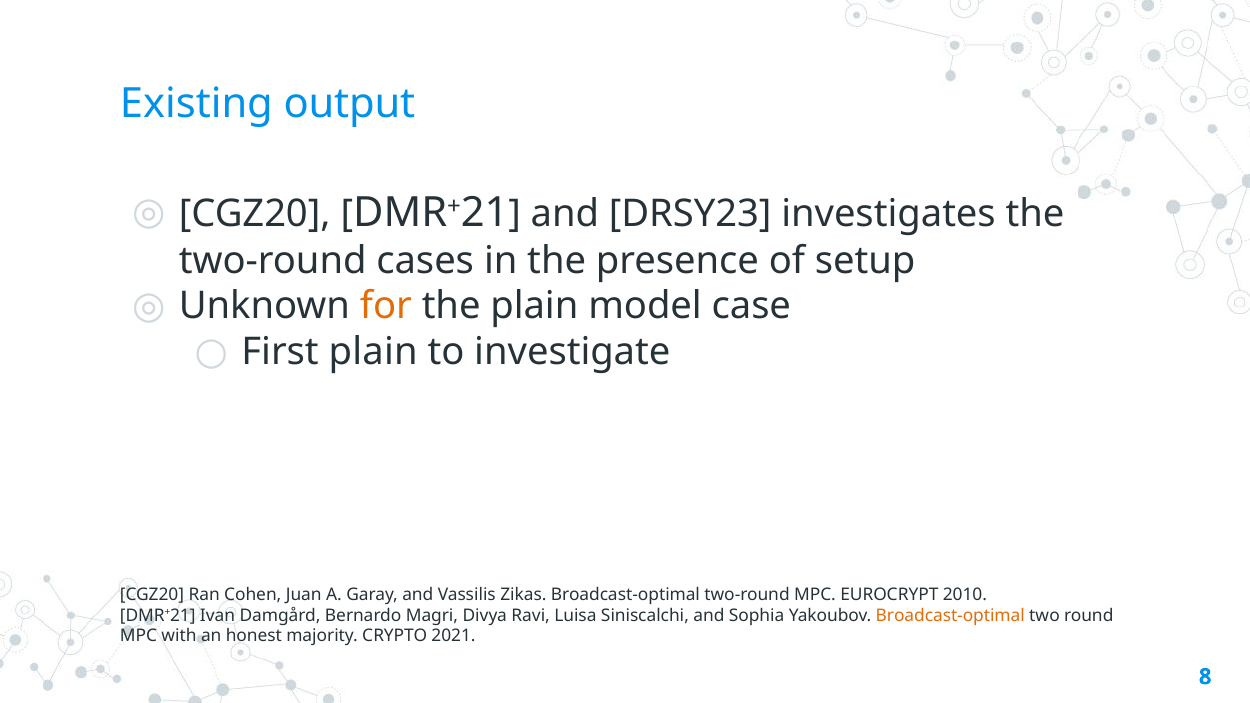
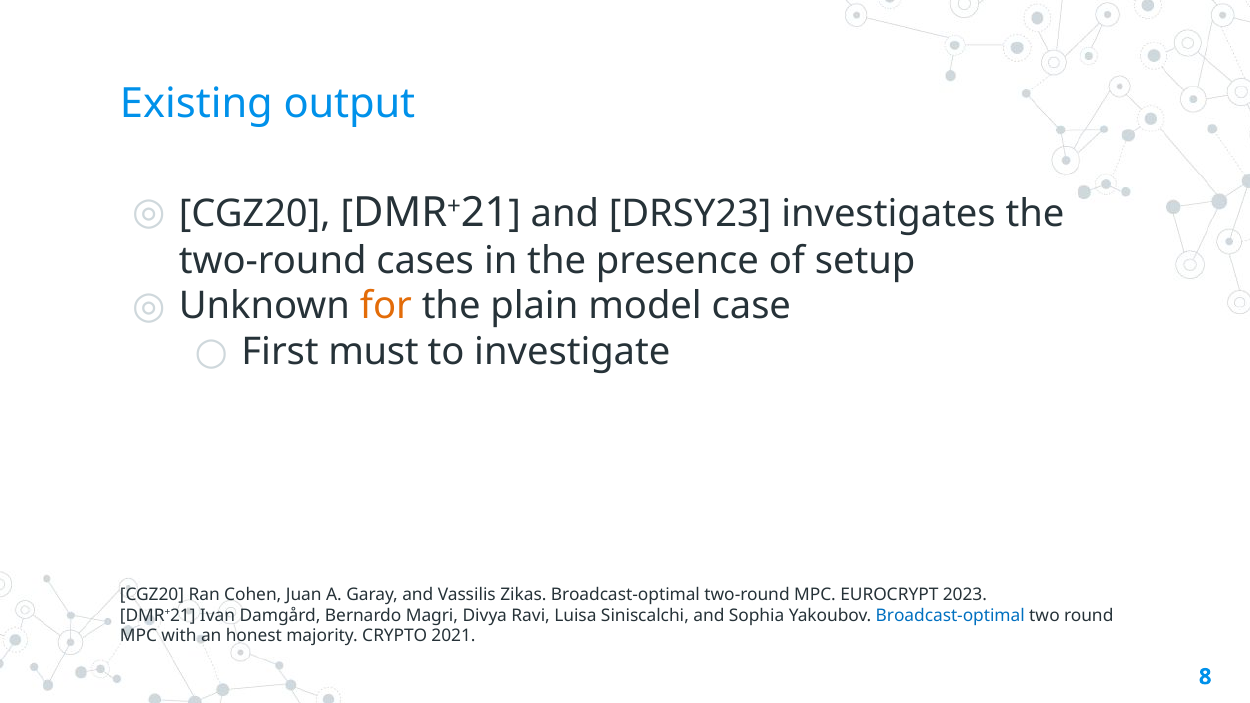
First plain: plain -> must
2010: 2010 -> 2023
Broadcast-optimal at (950, 615) colour: orange -> blue
